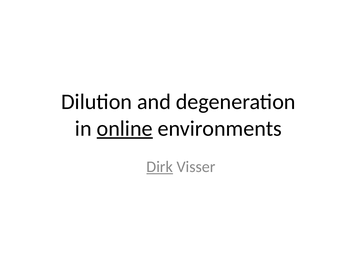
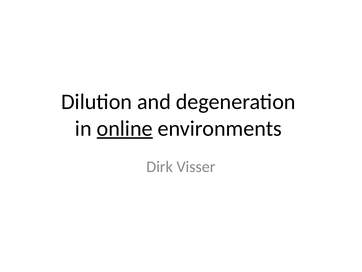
Dirk underline: present -> none
